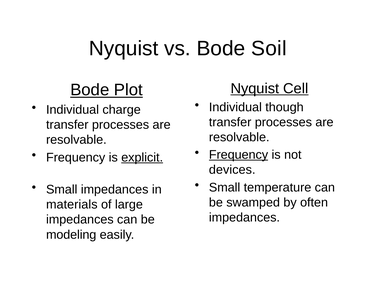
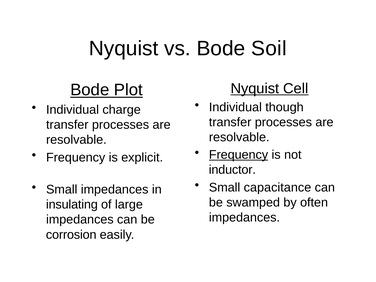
explicit underline: present -> none
devices: devices -> inductor
temperature: temperature -> capacitance
materials: materials -> insulating
modeling: modeling -> corrosion
